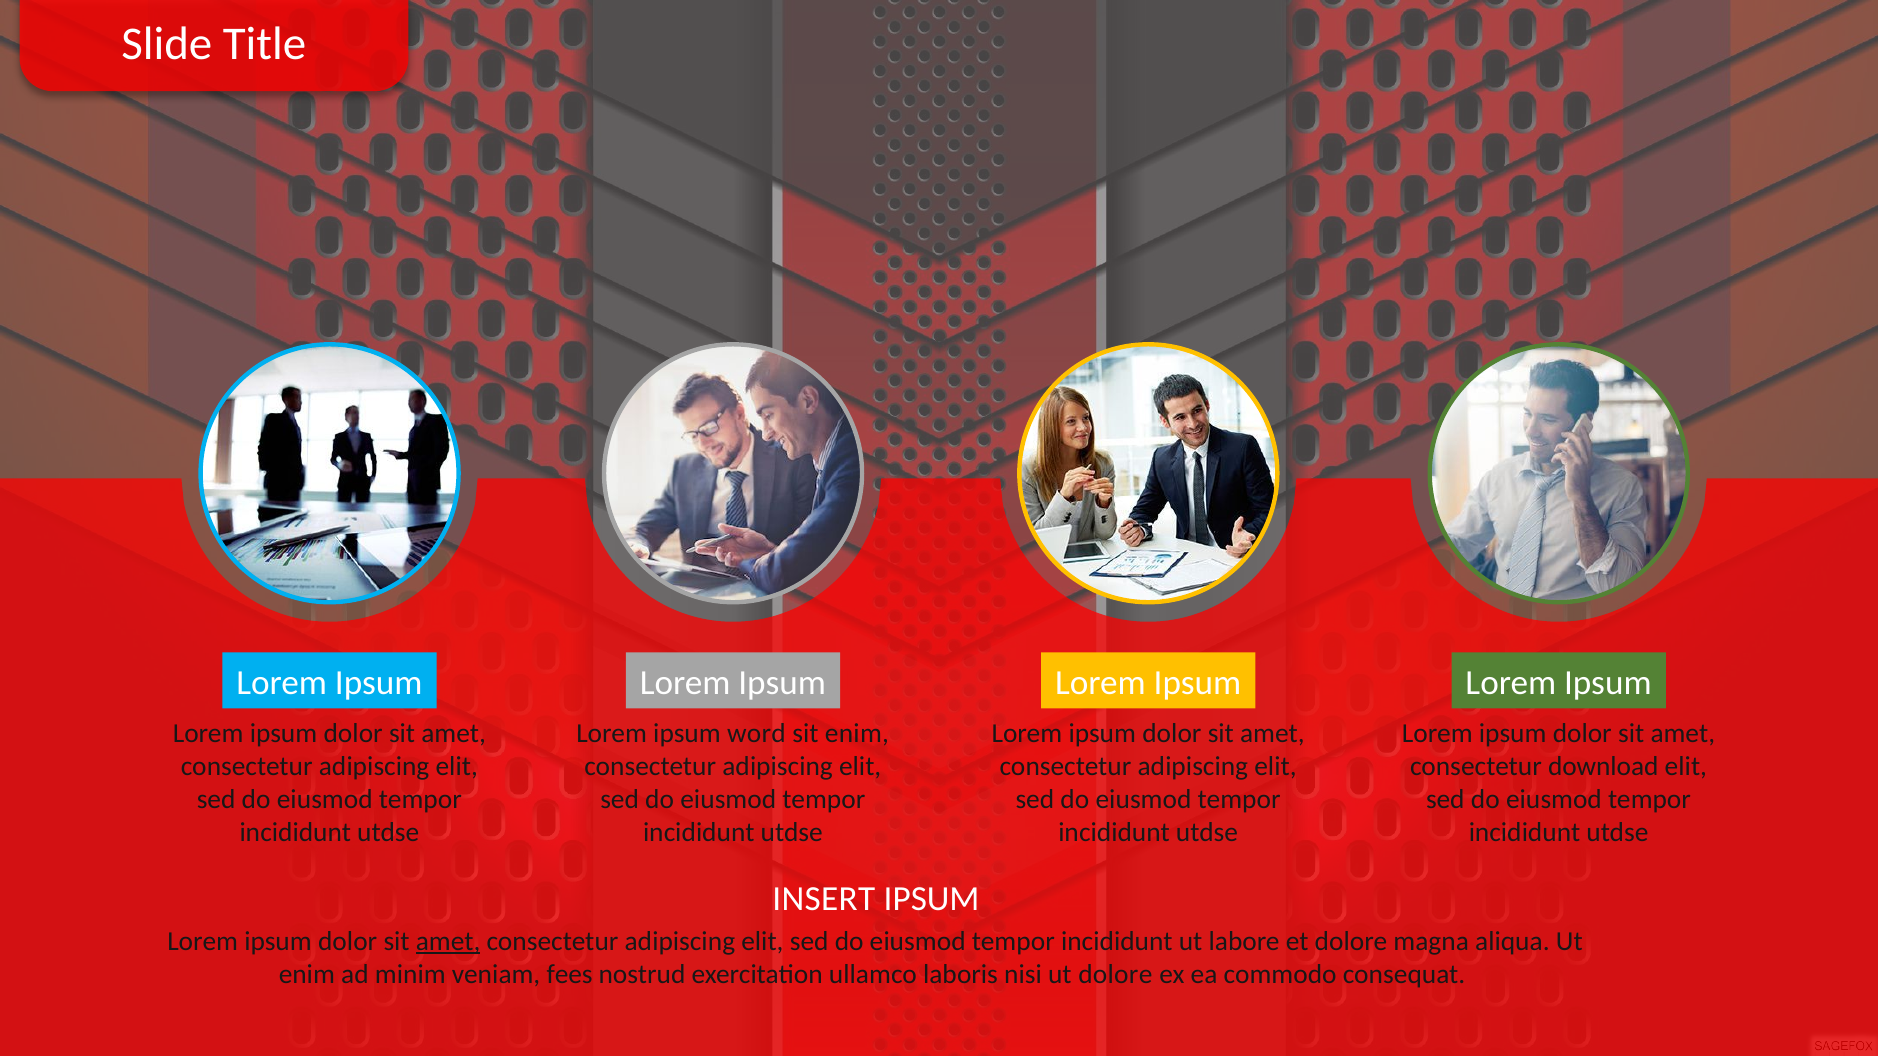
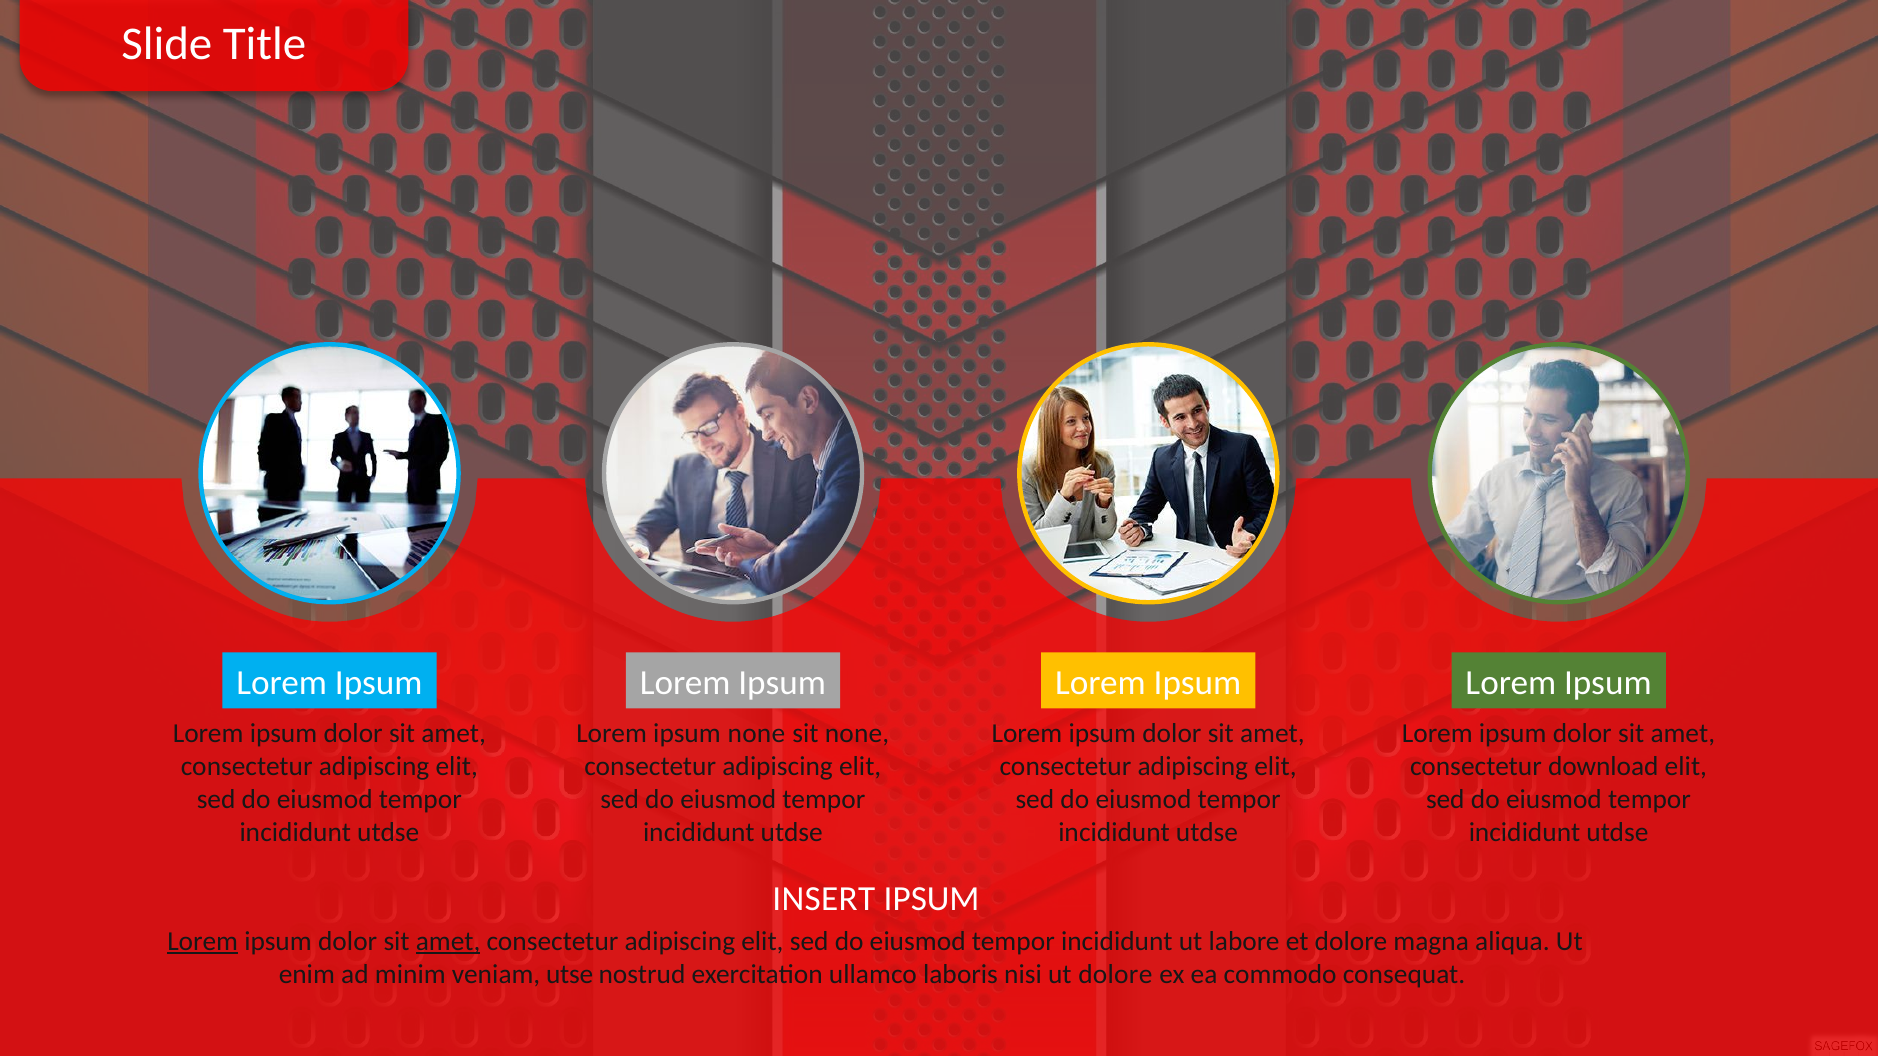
ipsum word: word -> none
sit enim: enim -> none
Lorem at (203, 942) underline: none -> present
fees: fees -> utse
